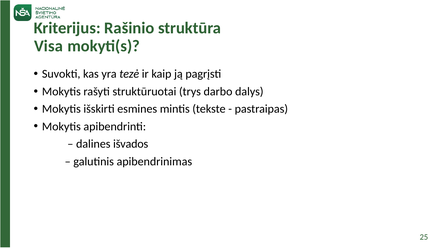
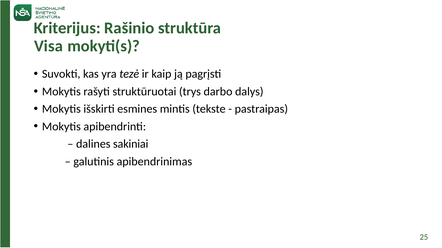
išvados: išvados -> sakiniai
